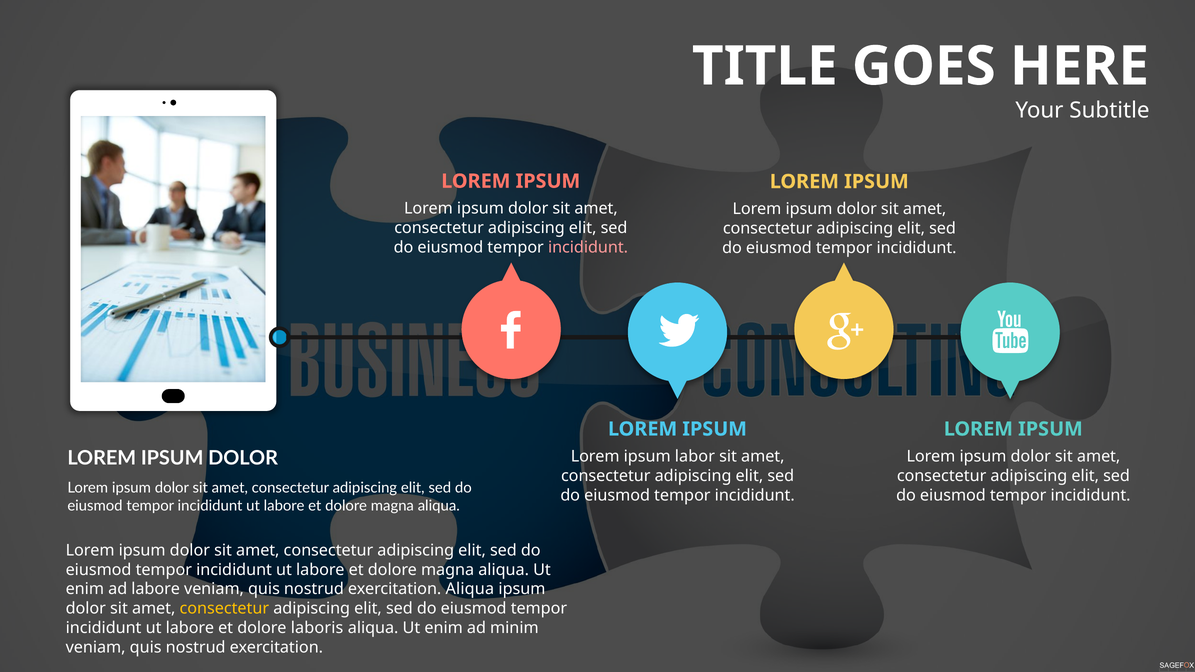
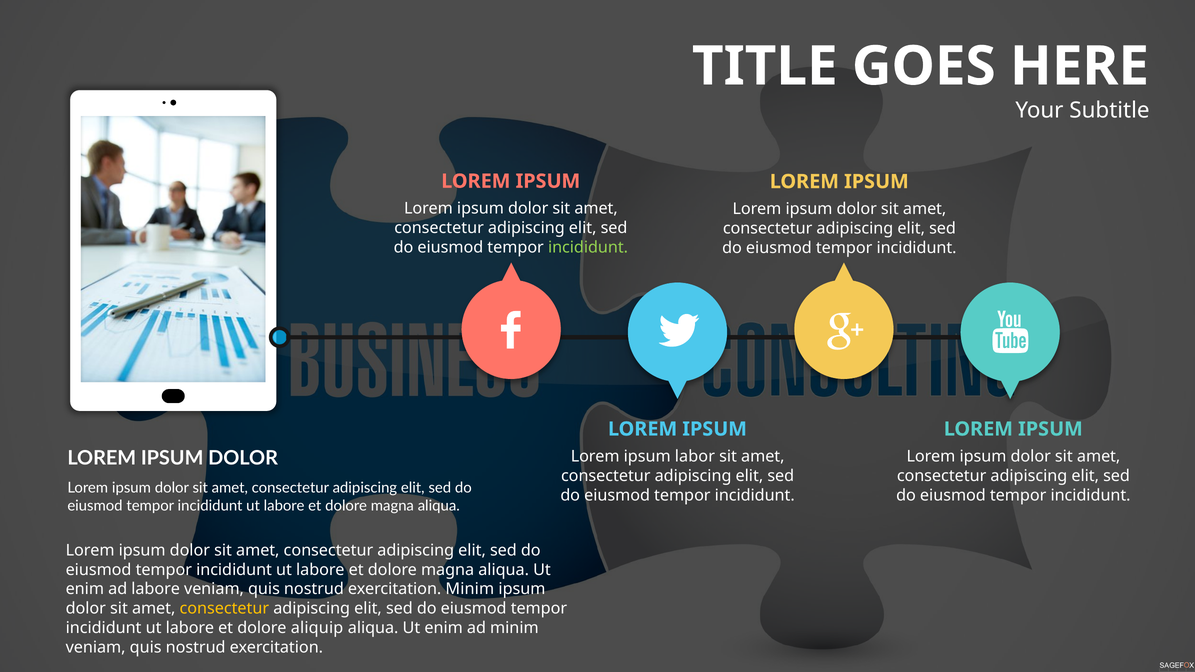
incididunt at (588, 248) colour: pink -> light green
exercitation Aliqua: Aliqua -> Minim
laboris: laboris -> aliquip
